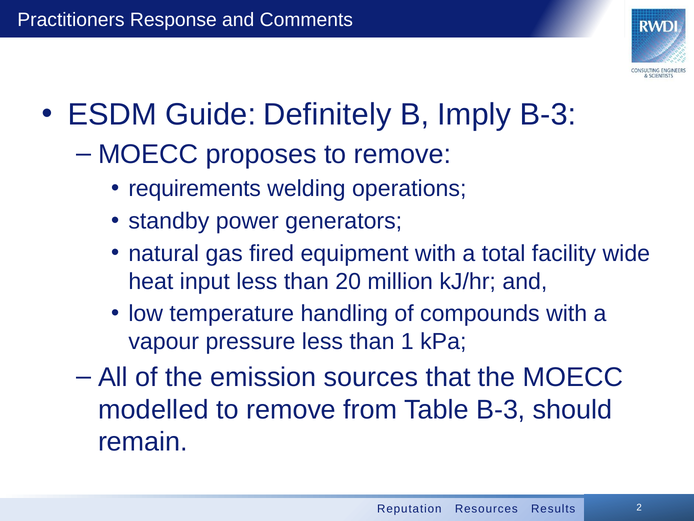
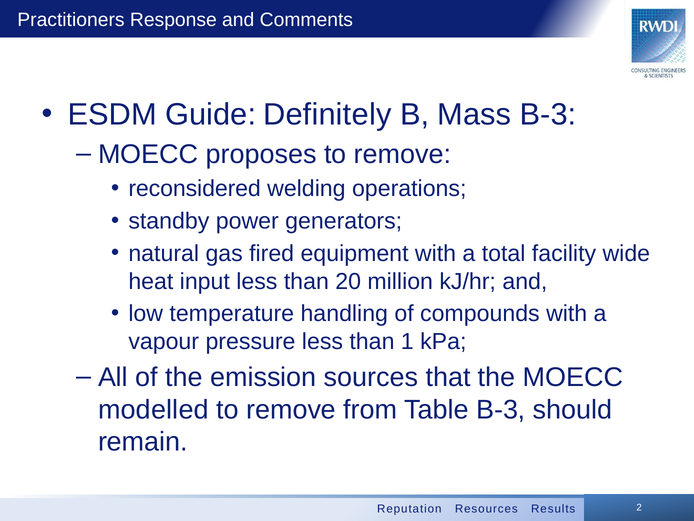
Imply: Imply -> Mass
requirements: requirements -> reconsidered
